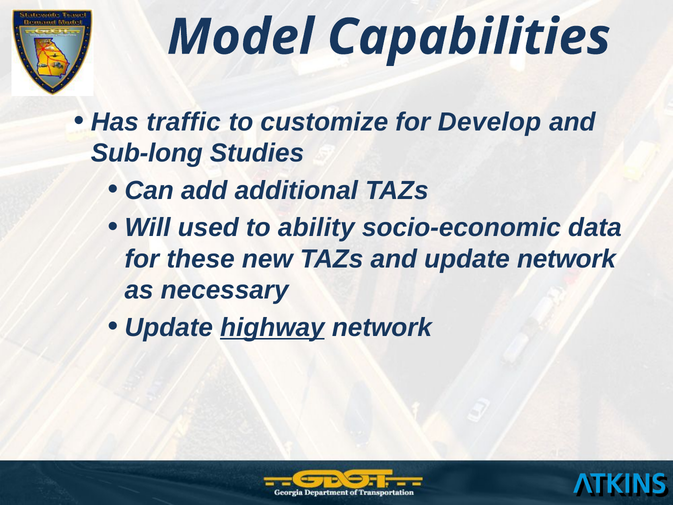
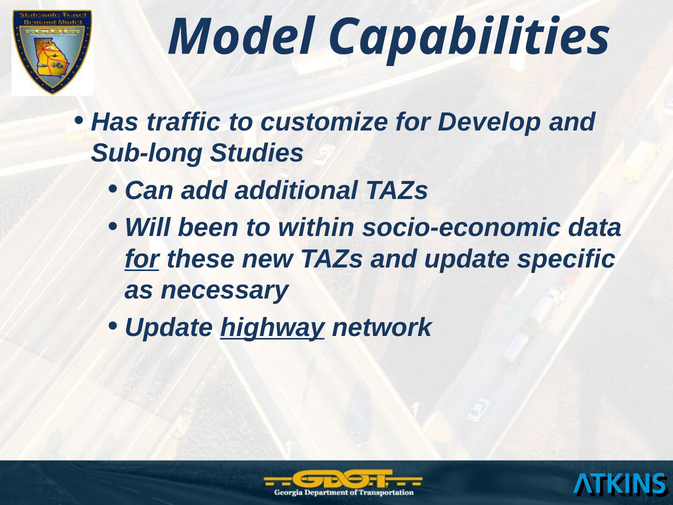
used: used -> been
ability: ability -> within
for at (142, 259) underline: none -> present
update network: network -> specific
